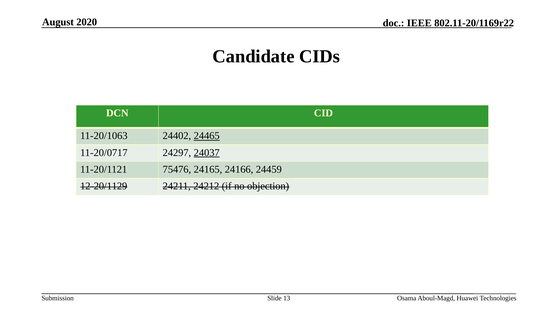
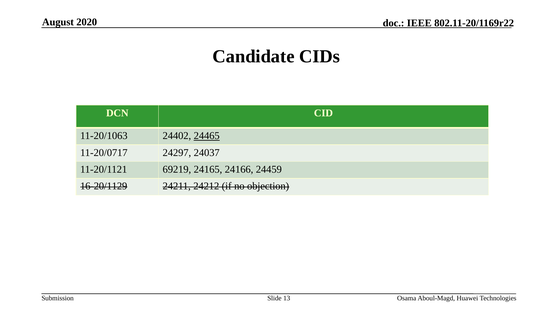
24037 underline: present -> none
75476: 75476 -> 69219
12-20/1129: 12-20/1129 -> 16-20/1129
